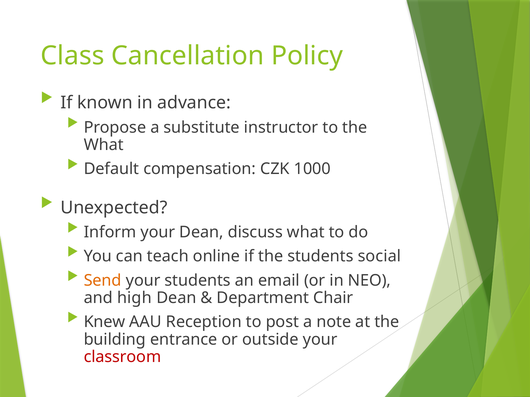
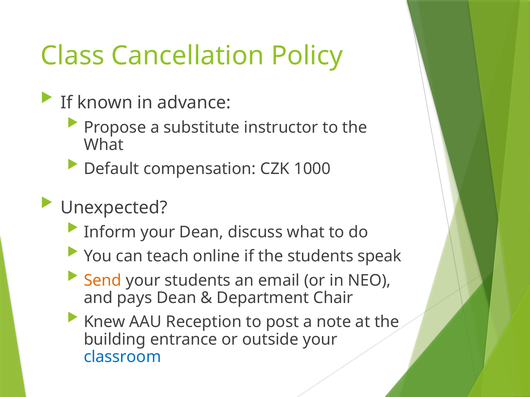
social: social -> speak
high: high -> pays
classroom colour: red -> blue
